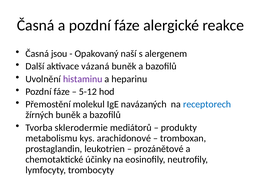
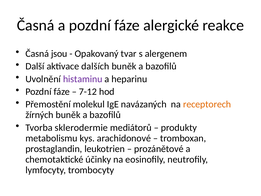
naší: naší -> tvar
vázaná: vázaná -> dalších
5-12: 5-12 -> 7-12
receptorech colour: blue -> orange
